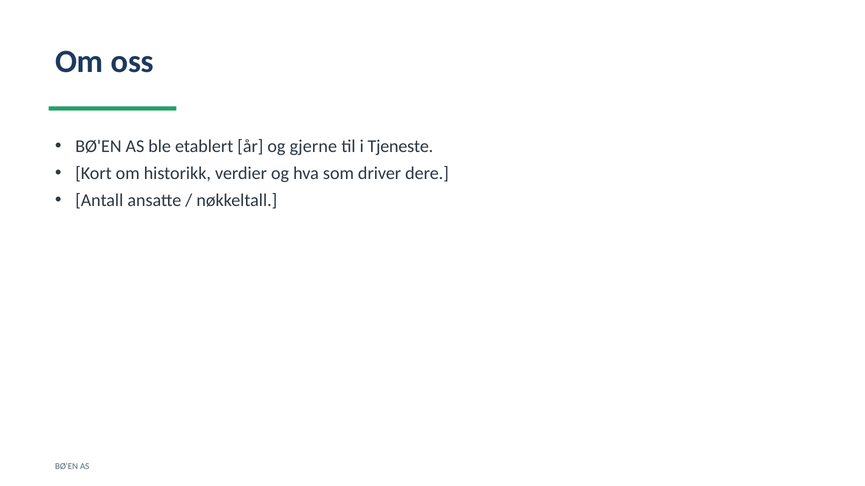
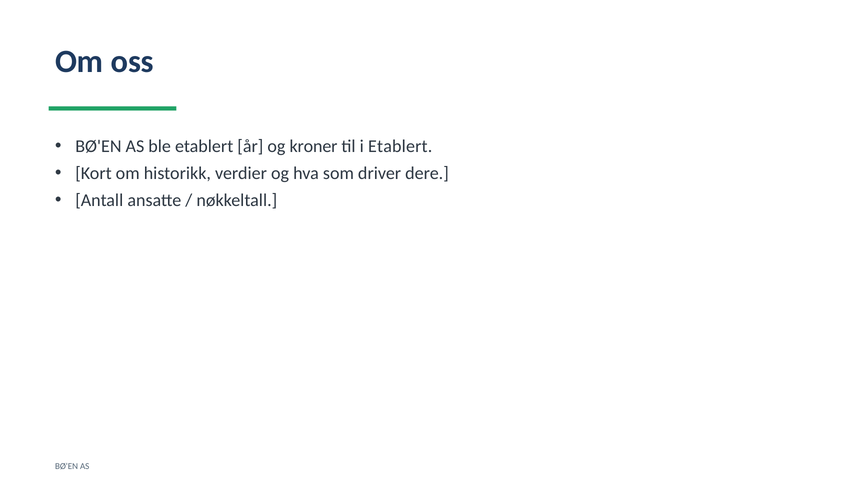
gjerne: gjerne -> kroner
i Tjeneste: Tjeneste -> Etablert
